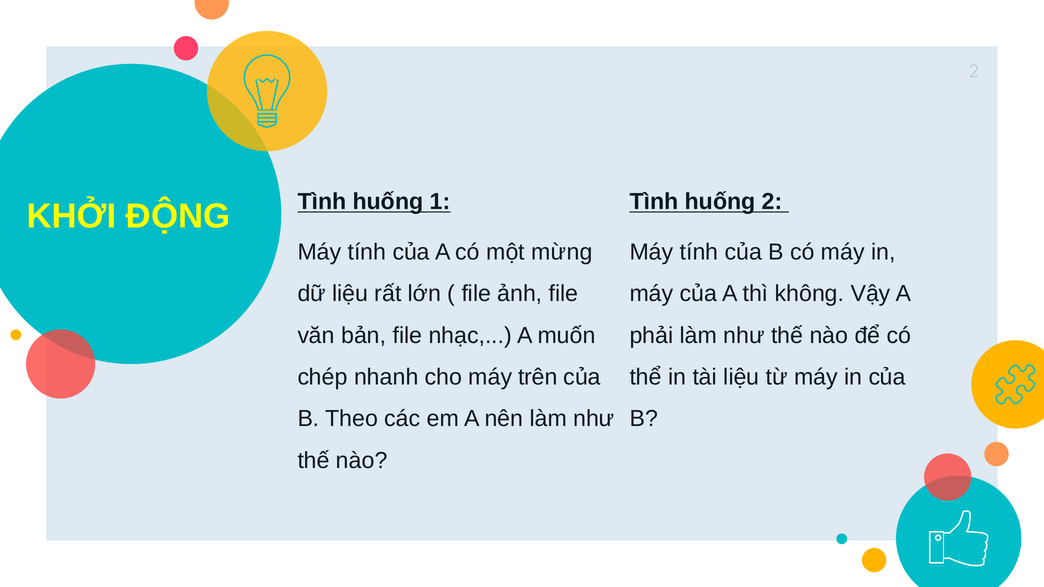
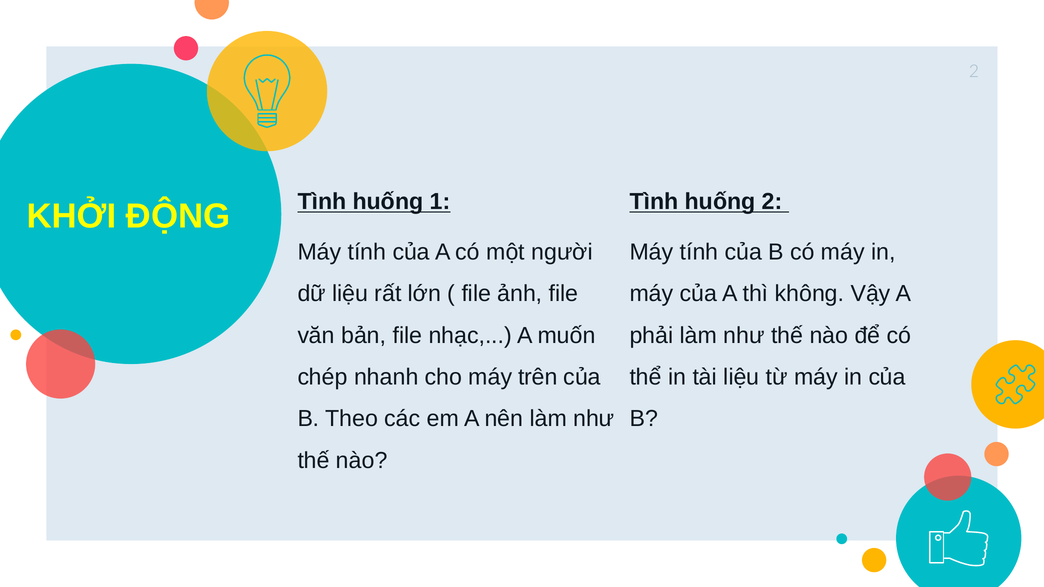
mừng: mừng -> người
